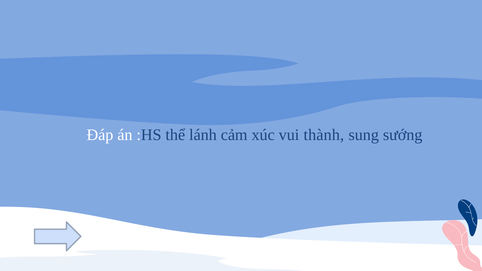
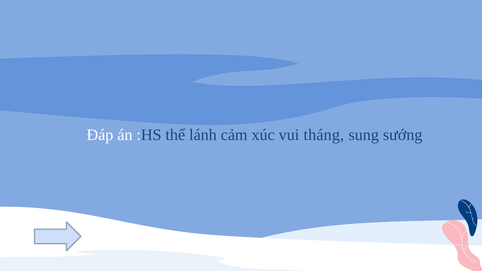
thành: thành -> tháng
